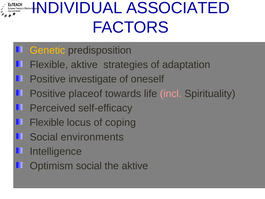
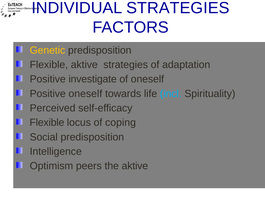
INDIVIDUAL ASSOCIATED: ASSOCIATED -> STRATEGIES
Positive placeof: placeof -> oneself
incl colour: pink -> light blue
Social environments: environments -> predisposition
Optimism social: social -> peers
